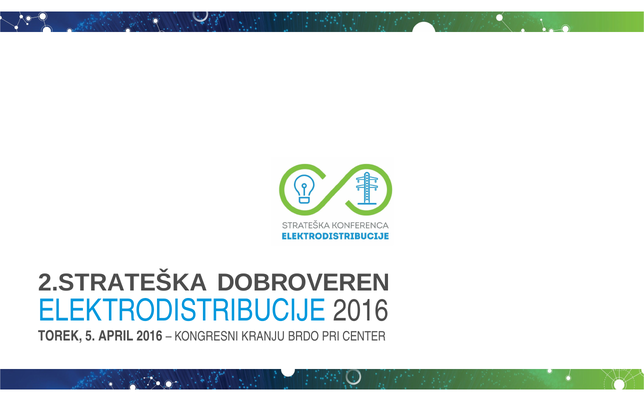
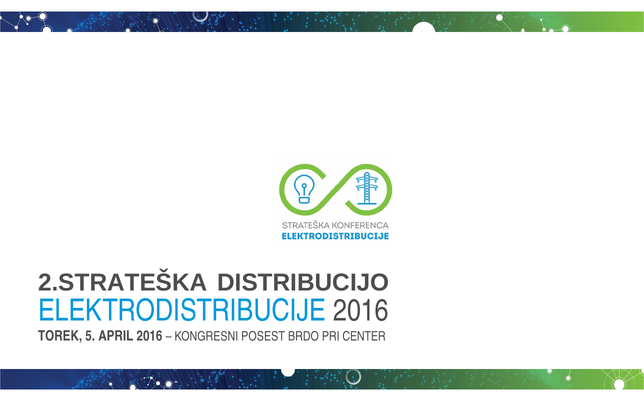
DOBROVEREN: DOBROVEREN -> DISTRIBUCIJO
KRANJU: KRANJU -> POSEST
